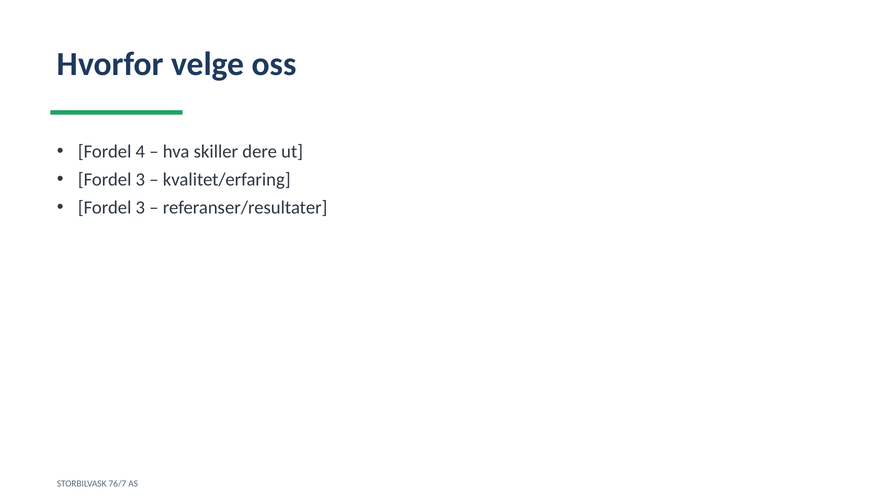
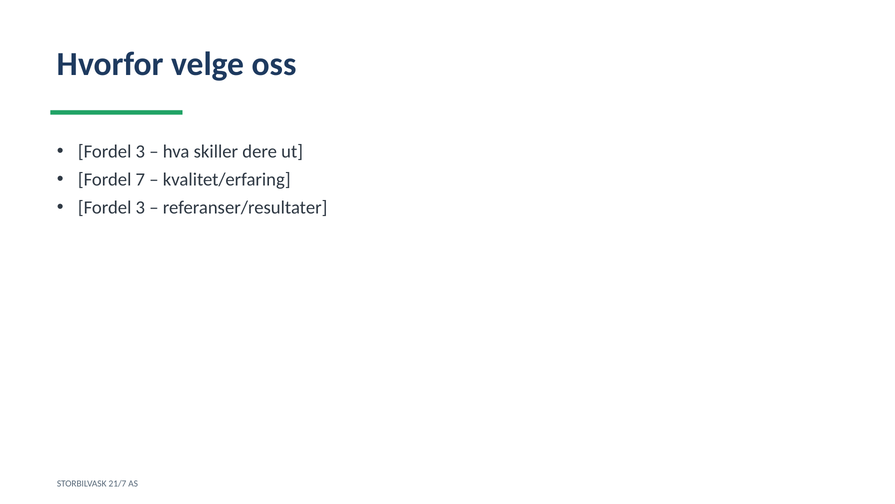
4 at (140, 152): 4 -> 3
3 at (140, 180): 3 -> 7
76/7: 76/7 -> 21/7
